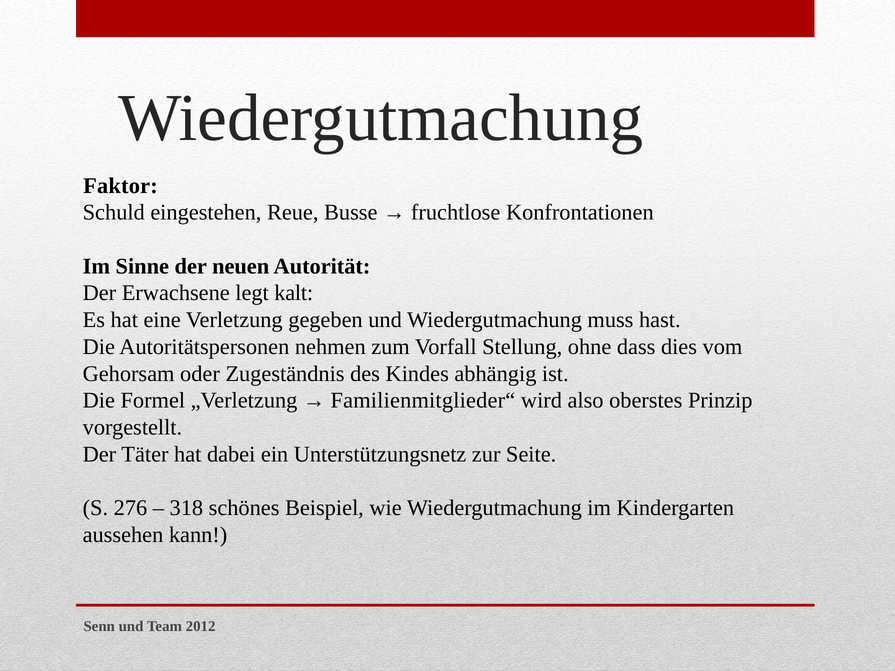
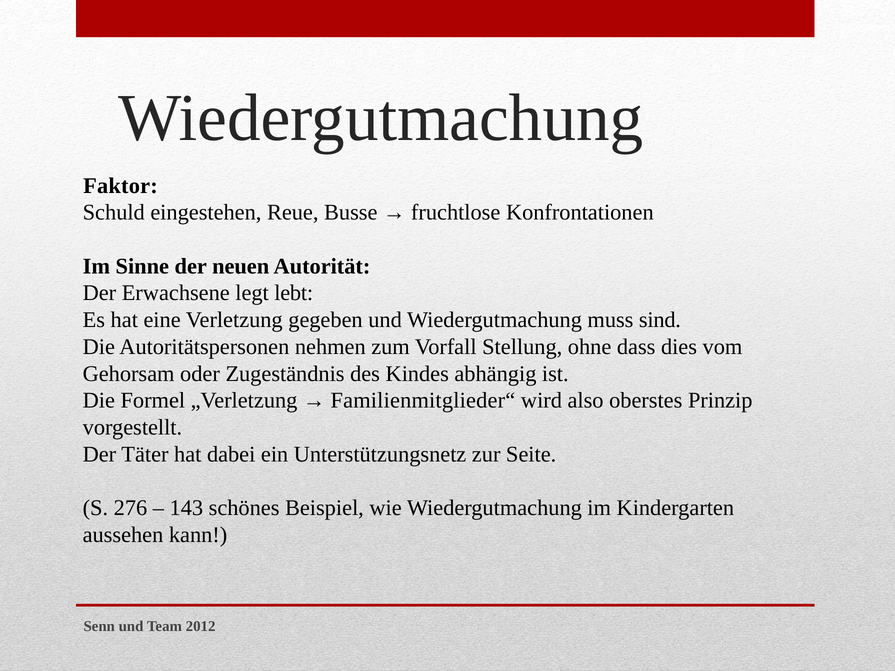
kalt: kalt -> lebt
hast: hast -> sind
318: 318 -> 143
